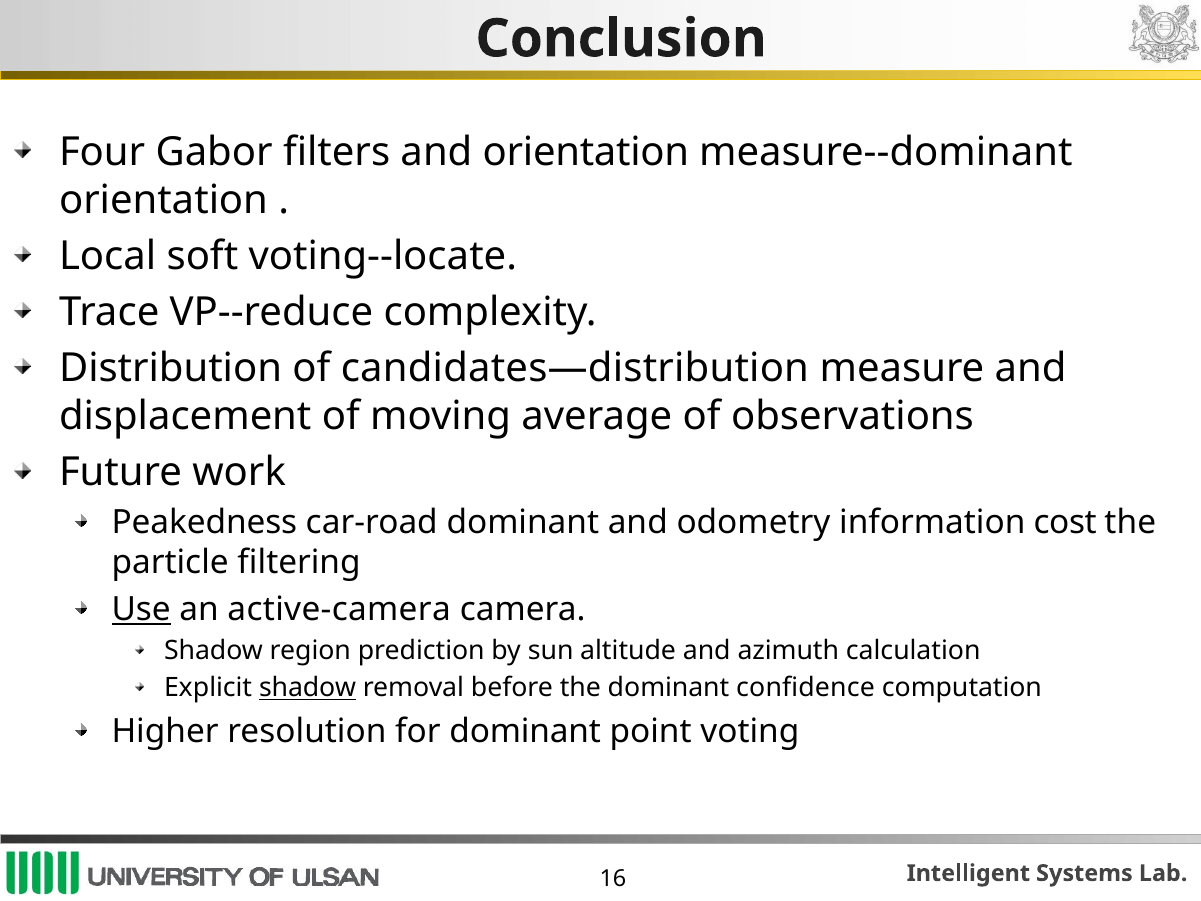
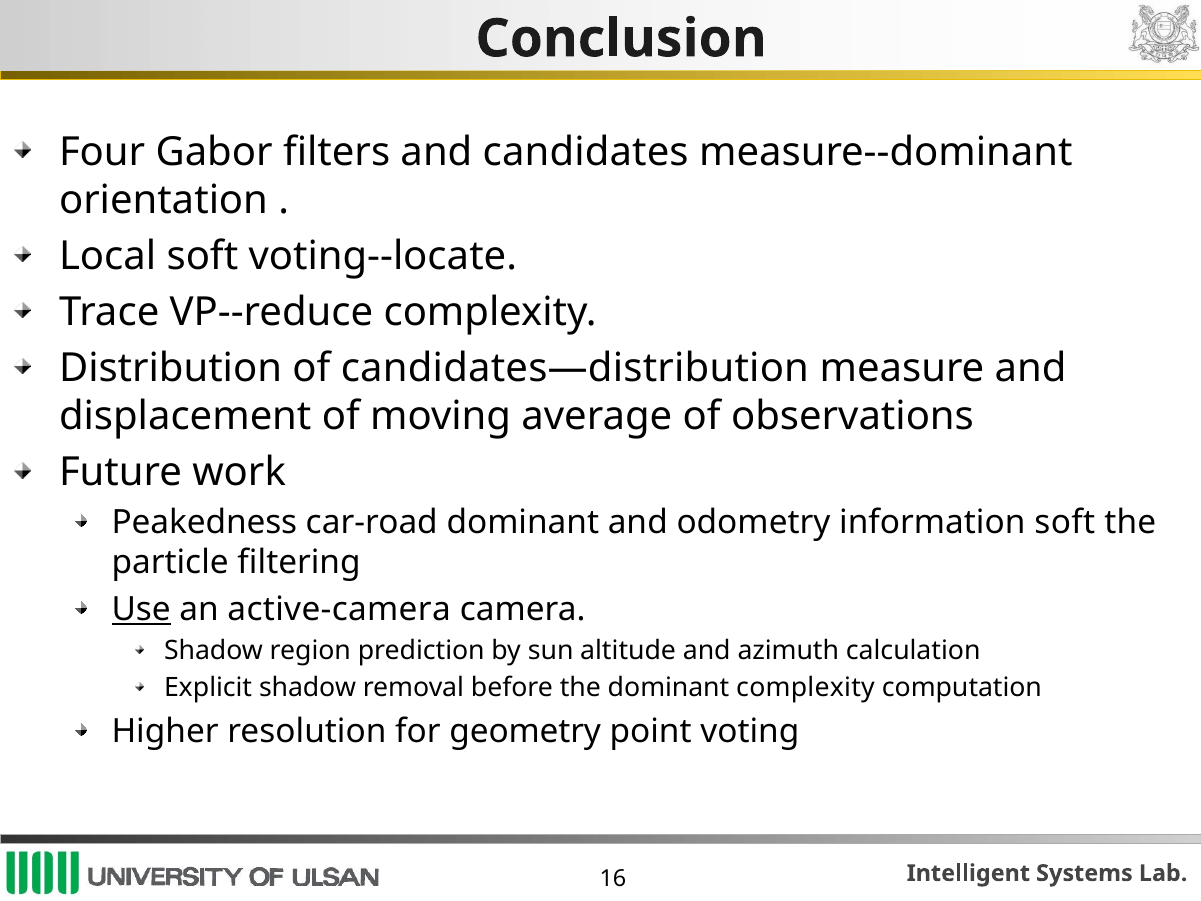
and orientation: orientation -> candidates
information cost: cost -> soft
shadow at (308, 688) underline: present -> none
dominant conﬁdence: conﬁdence -> complexity
for dominant: dominant -> geometry
